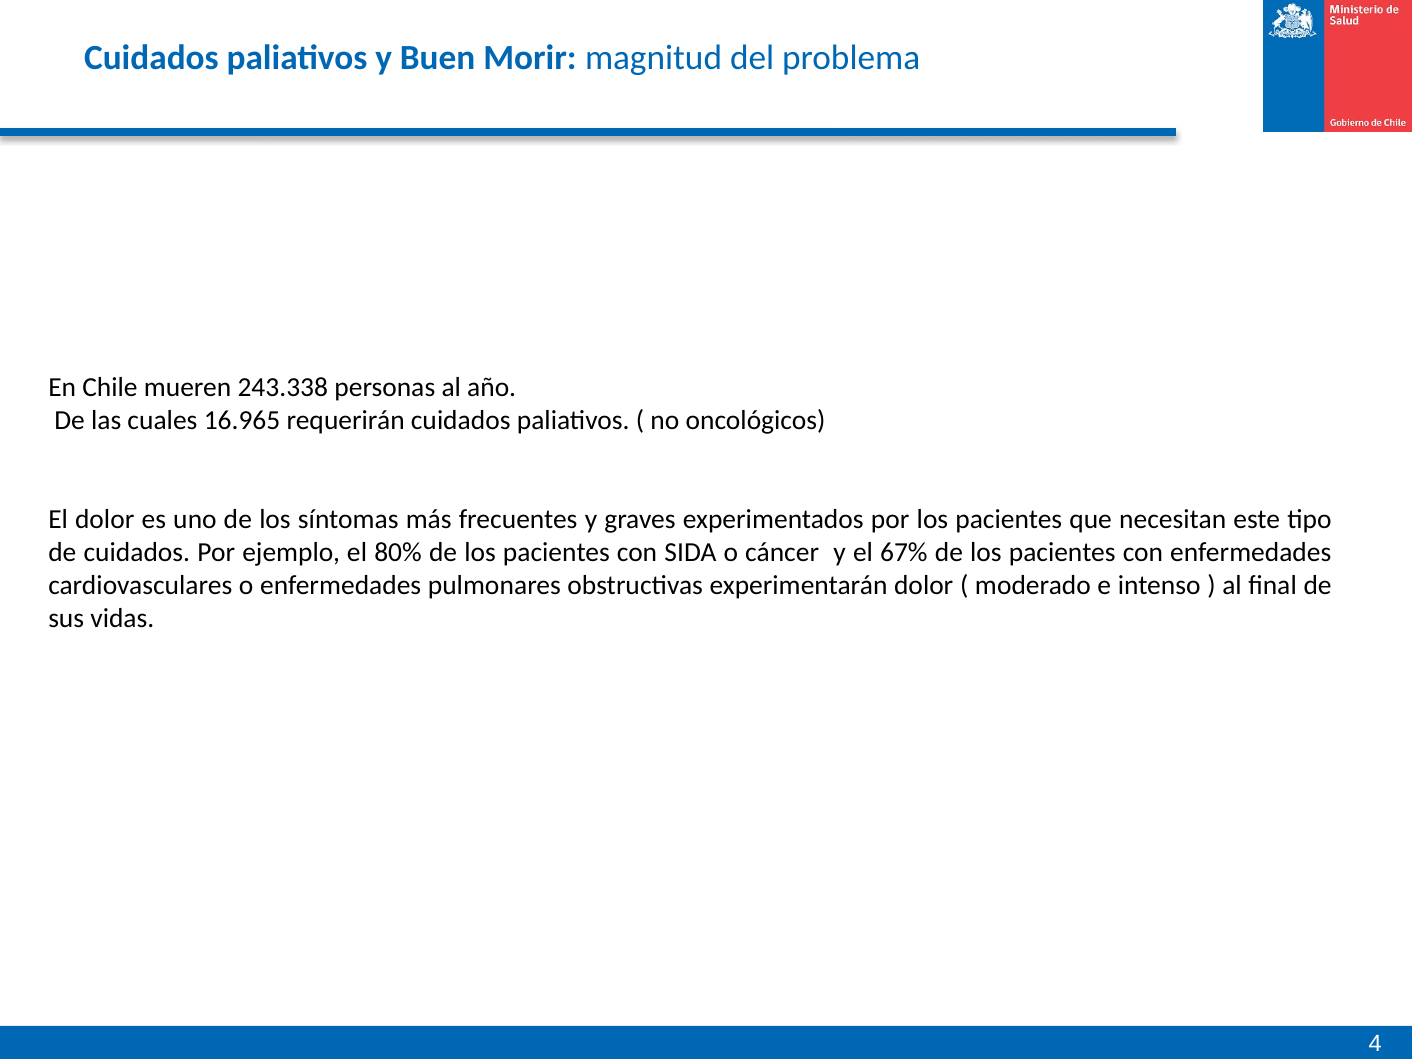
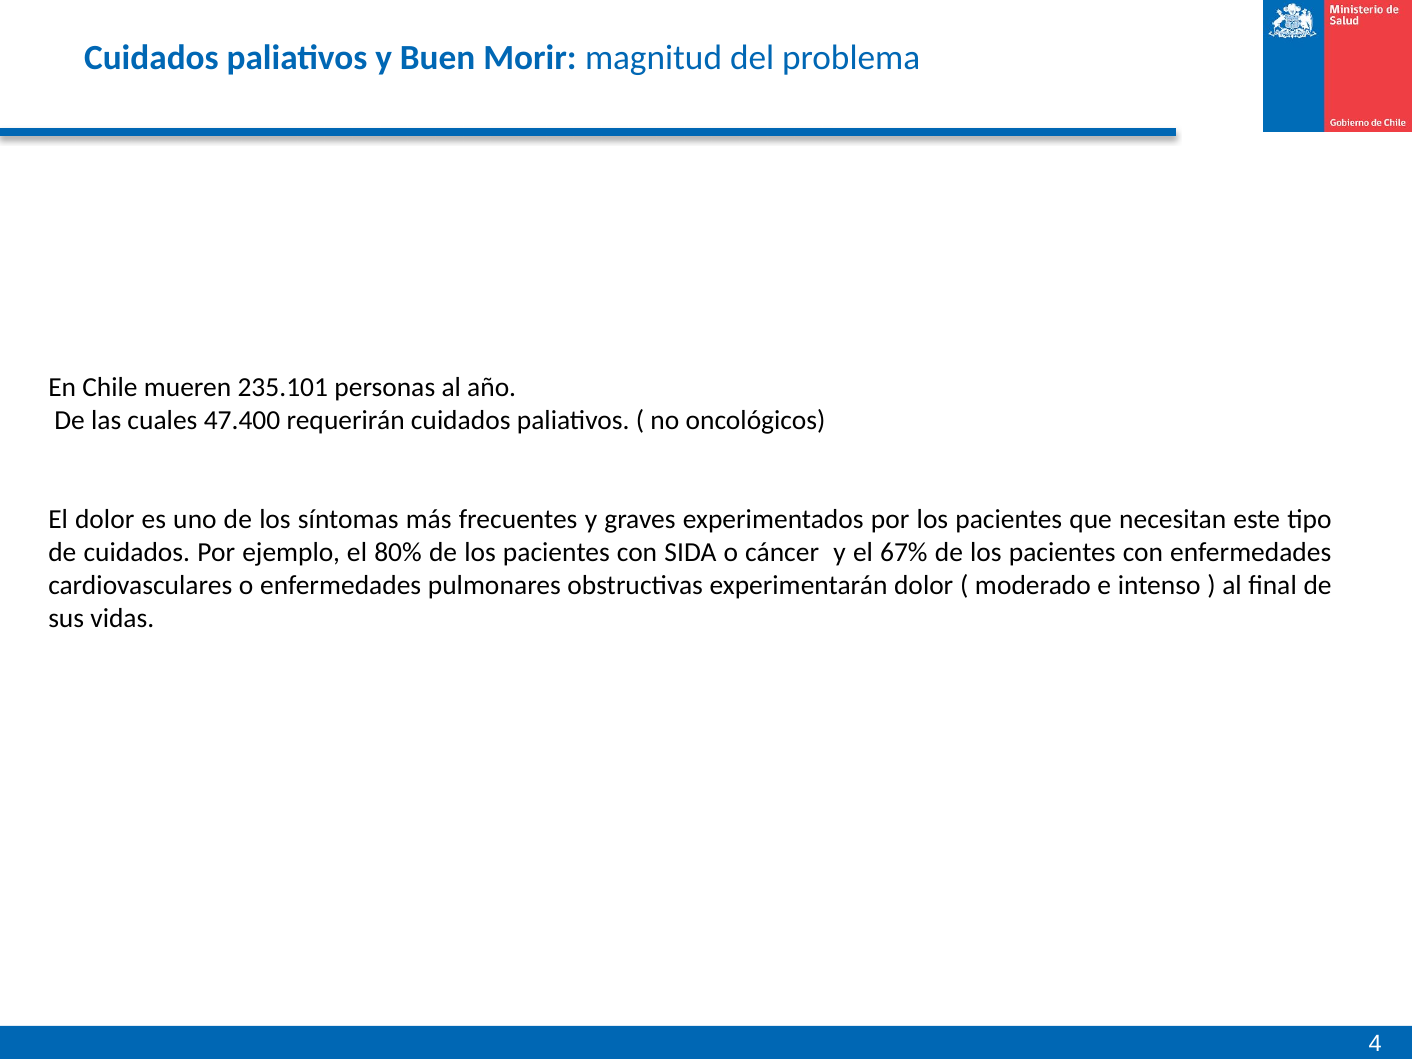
243.338: 243.338 -> 235.101
16.965: 16.965 -> 47.400
